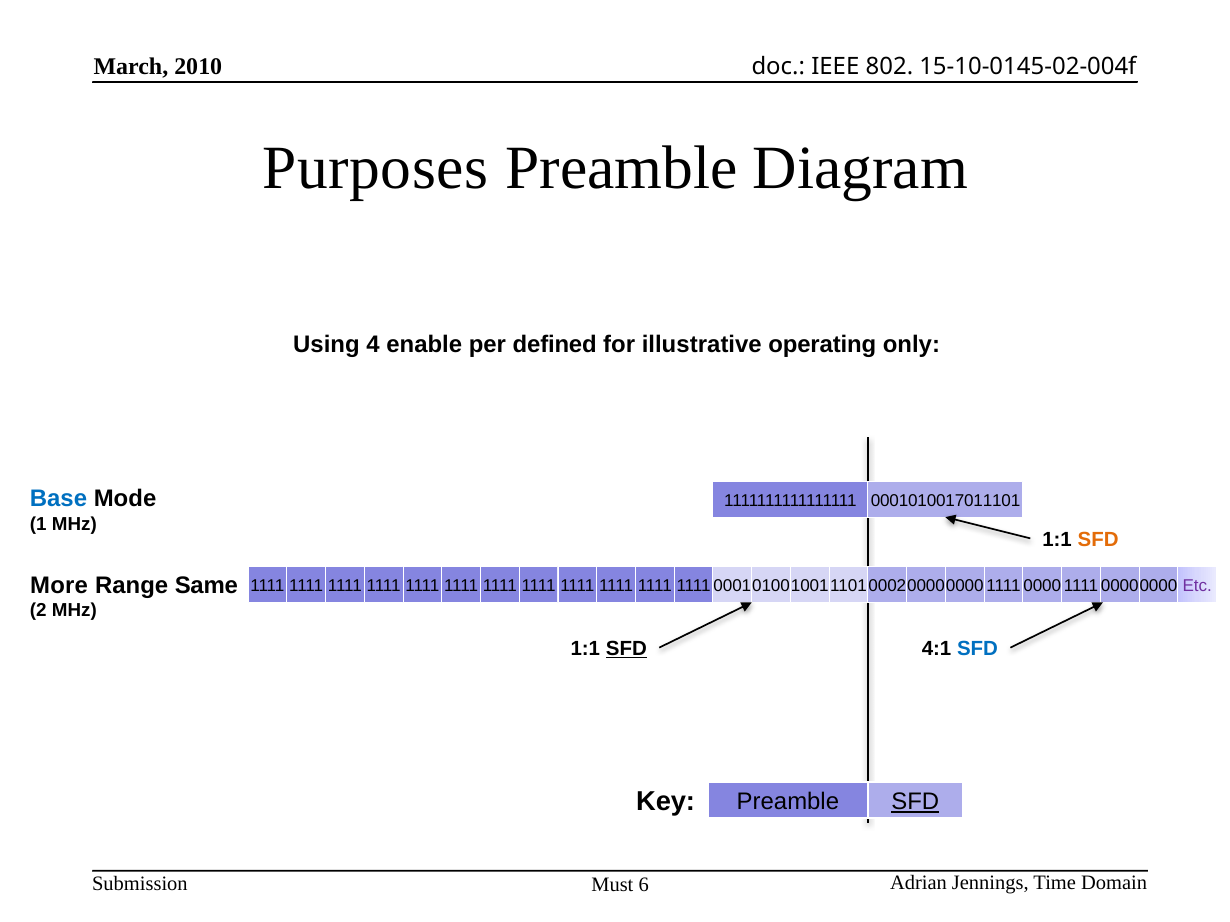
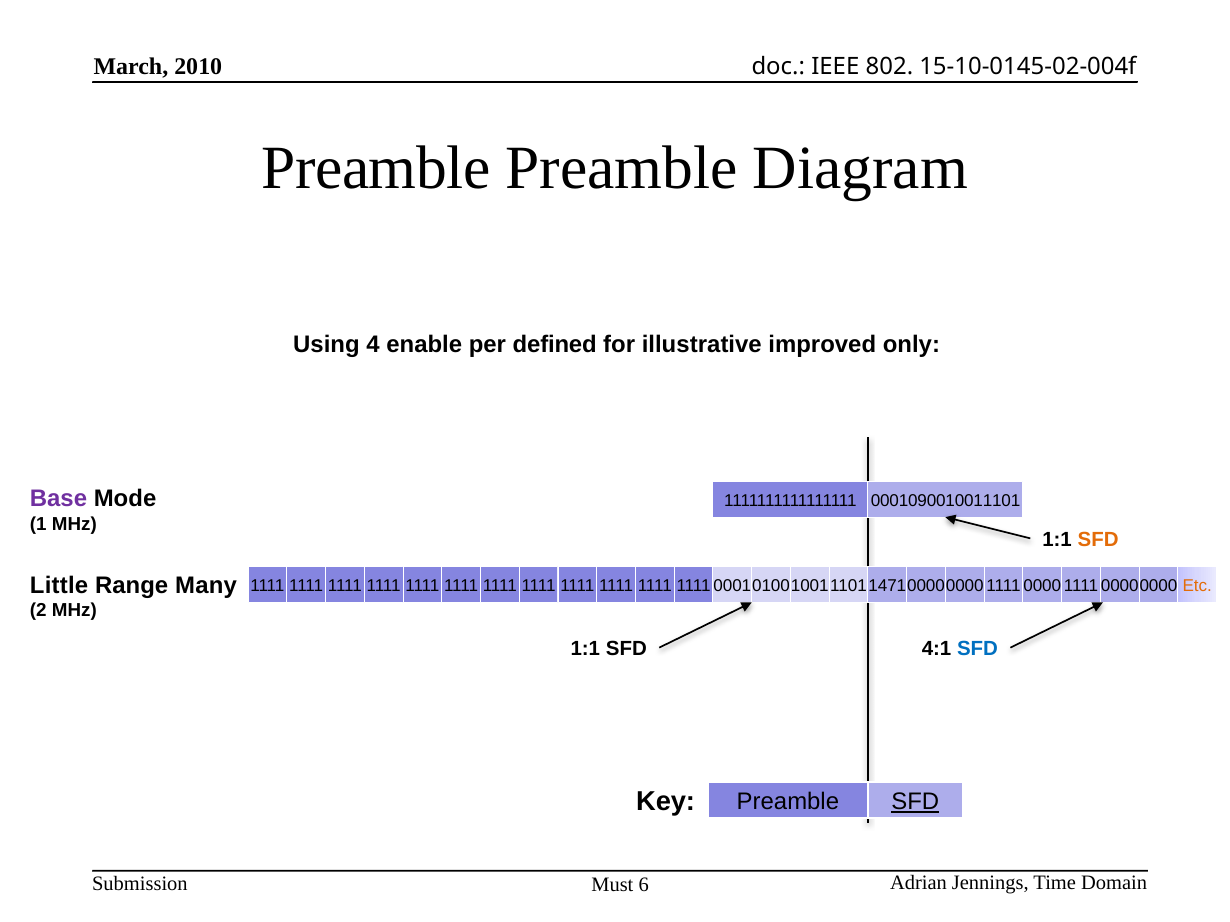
Purposes at (376, 168): Purposes -> Preamble
operating: operating -> improved
Base colour: blue -> purple
0001010017011101: 0001010017011101 -> 0001090010011101
More: More -> Little
Same: Same -> Many
0002: 0002 -> 1471
Etc colour: purple -> orange
SFD at (626, 649) underline: present -> none
